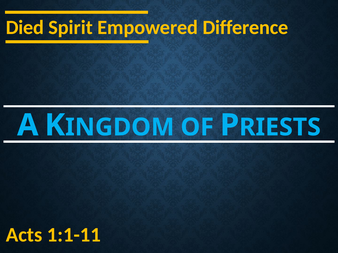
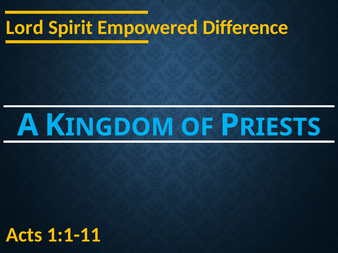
Died: Died -> Lord
